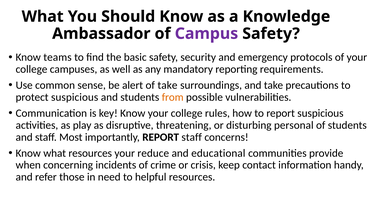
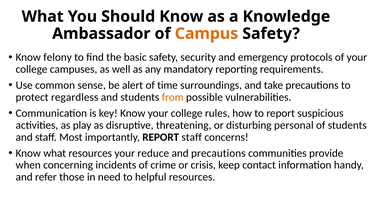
Campus colour: purple -> orange
teams: teams -> felony
of take: take -> time
protect suspicious: suspicious -> regardless
and educational: educational -> precautions
